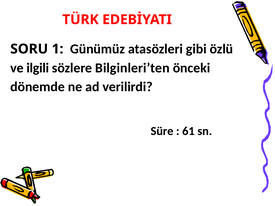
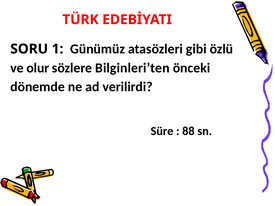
ilgili: ilgili -> olur
61: 61 -> 88
